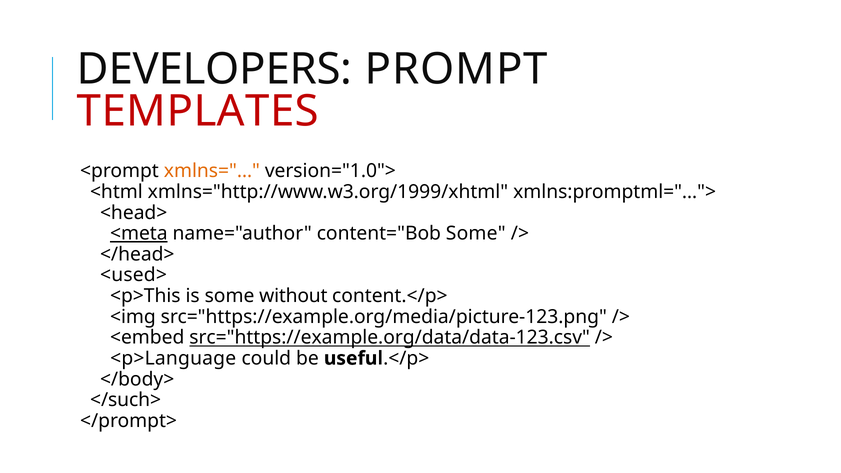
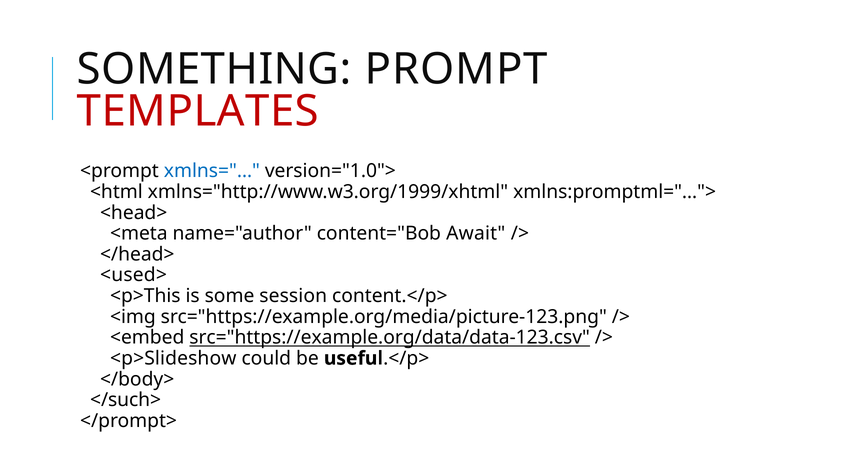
DEVELOPERS: DEVELOPERS -> SOMETHING
xmlns="… colour: orange -> blue
<meta underline: present -> none
content="Bob Some: Some -> Await
without: without -> session
<p>Language: <p>Language -> <p>Slideshow
